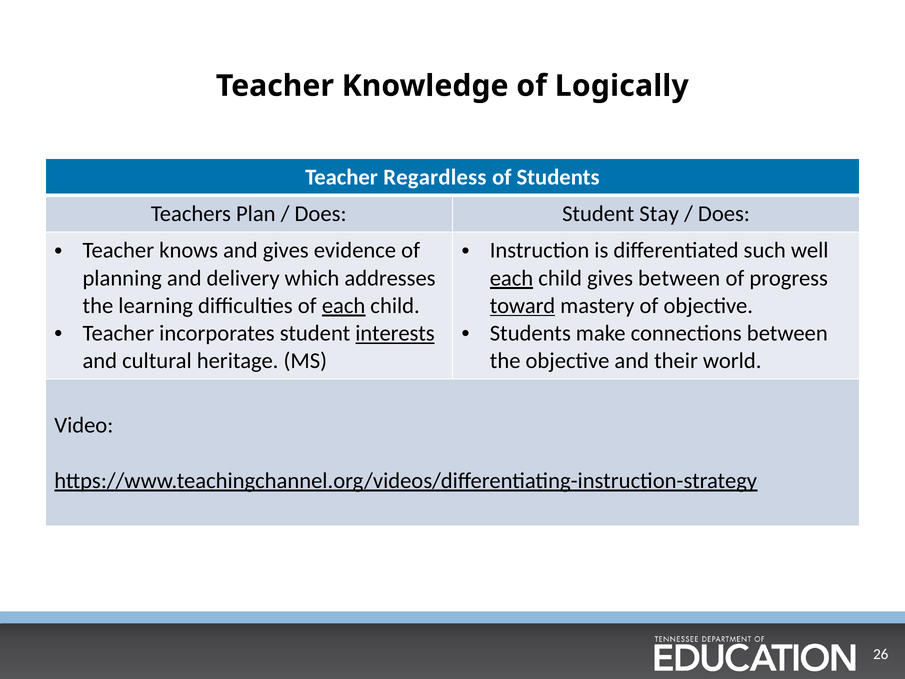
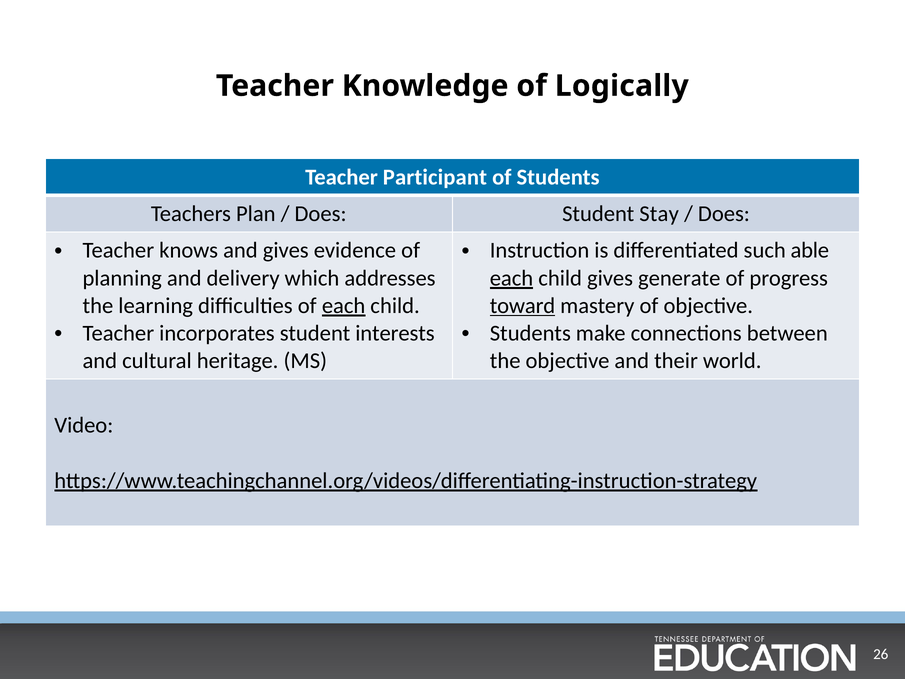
Regardless: Regardless -> Participant
well: well -> able
gives between: between -> generate
interests underline: present -> none
